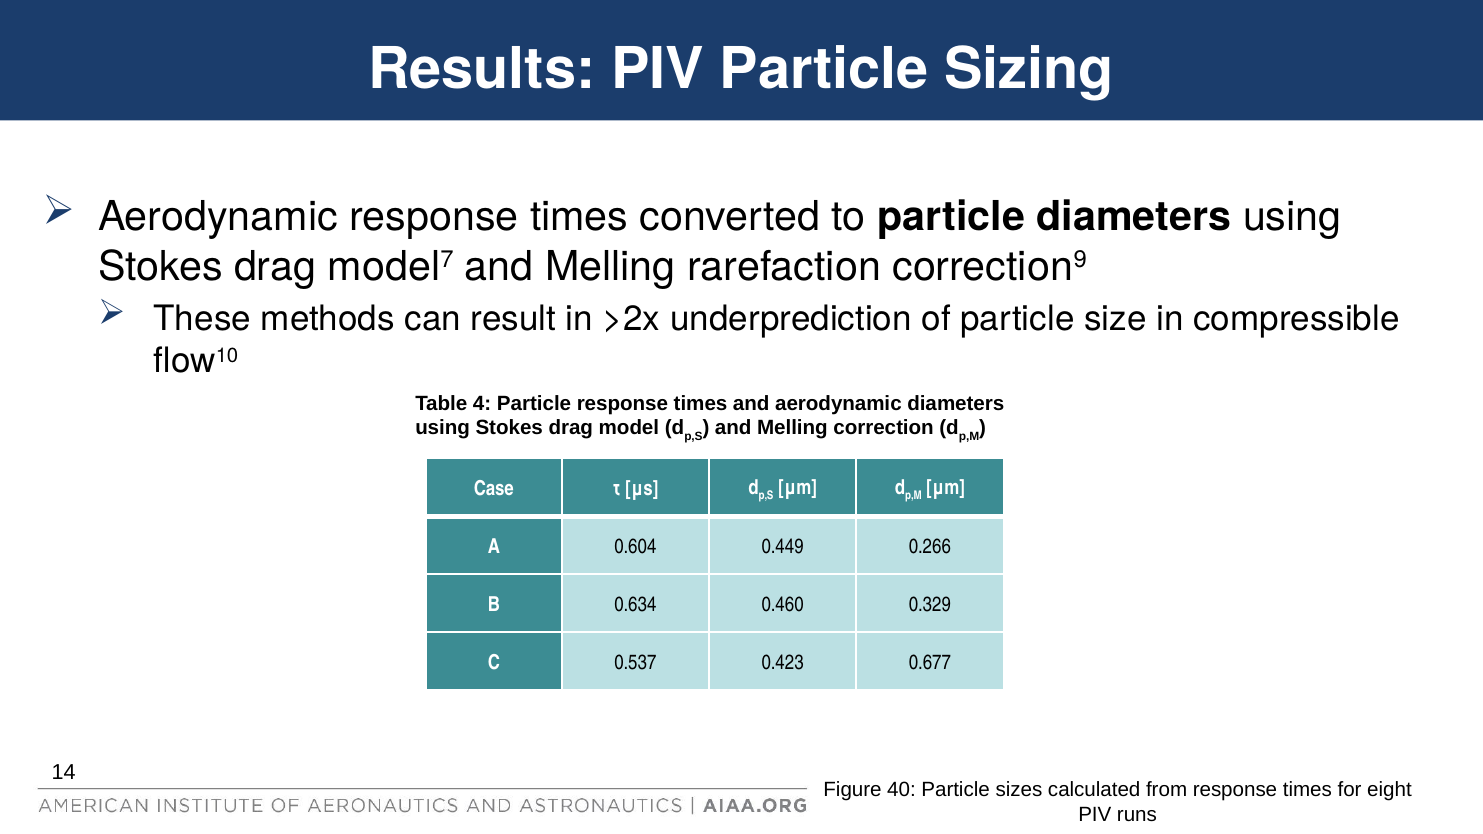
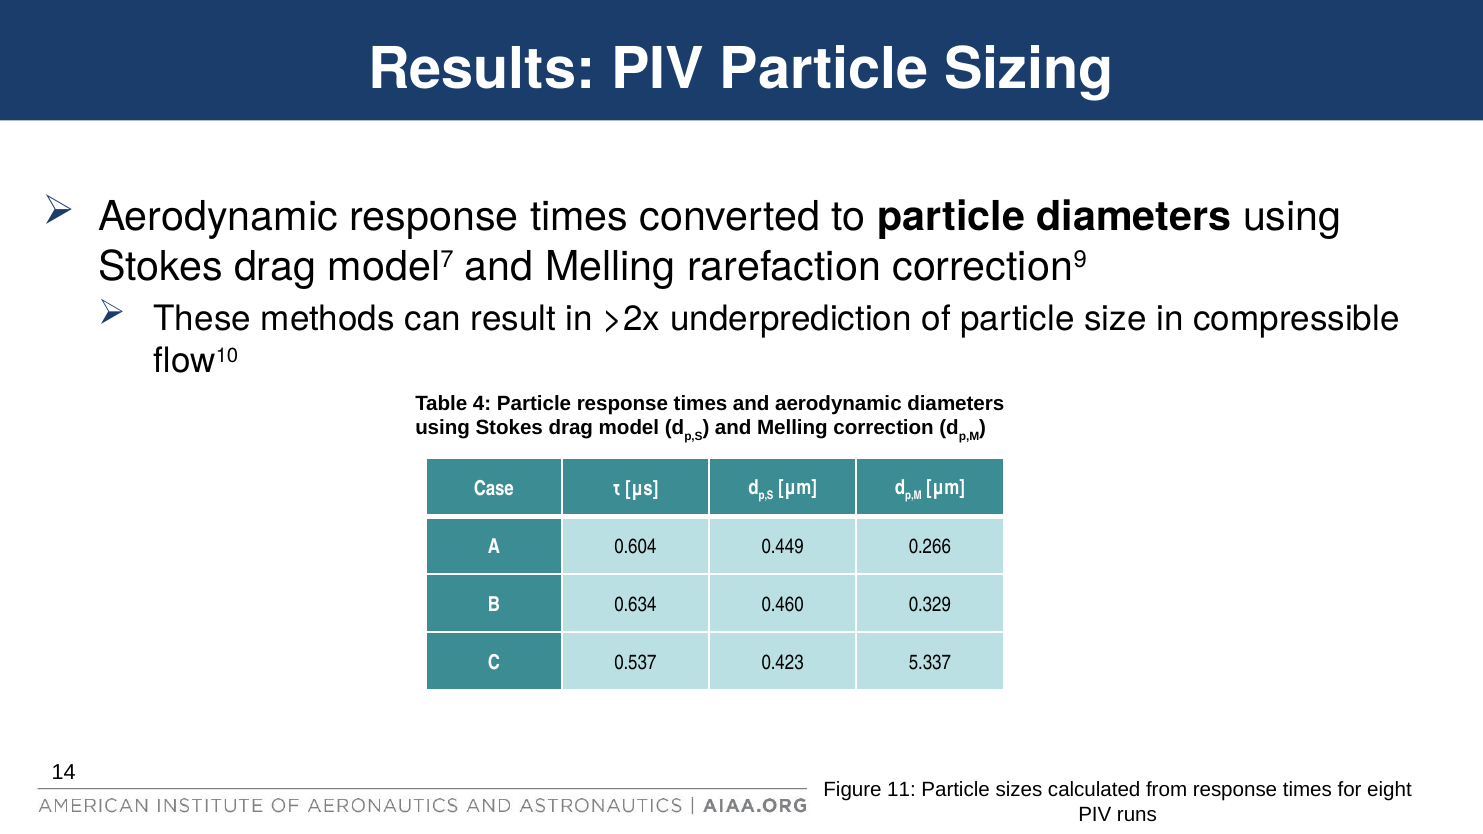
0.677: 0.677 -> 5.337
40: 40 -> 11
